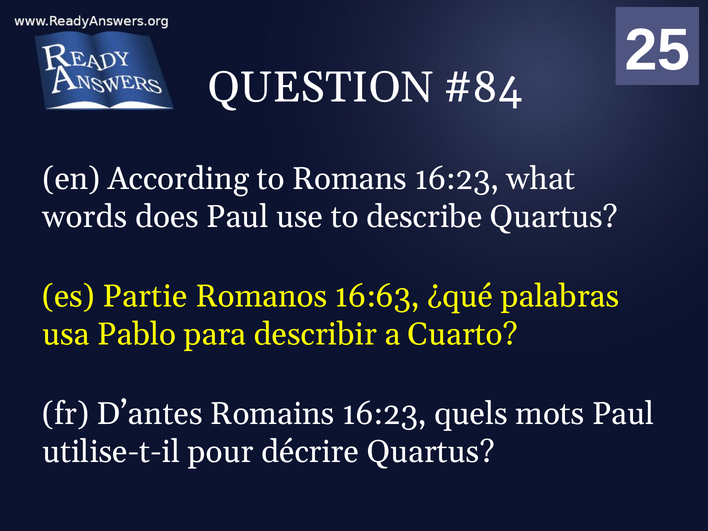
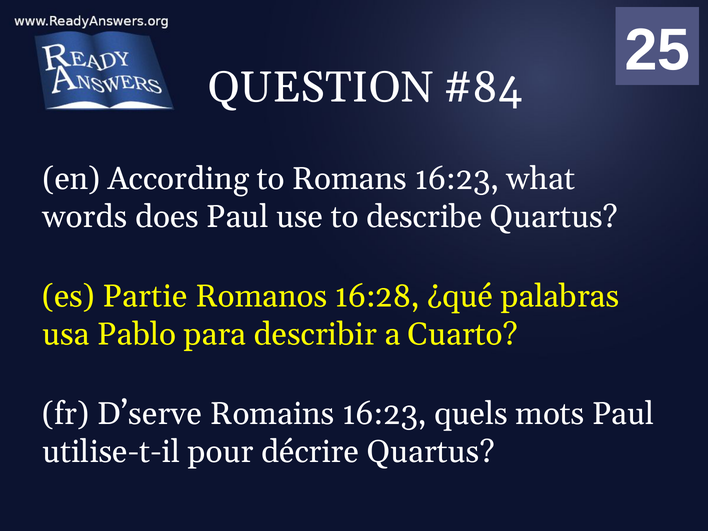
16:63: 16:63 -> 16:28
D’antes: D’antes -> D’serve
